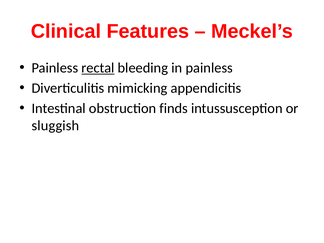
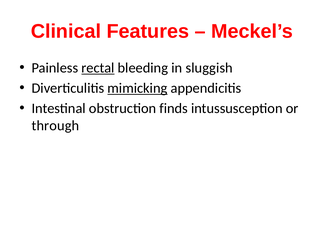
in painless: painless -> sluggish
mimicking underline: none -> present
sluggish: sluggish -> through
